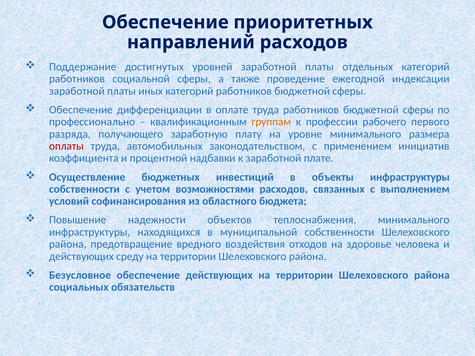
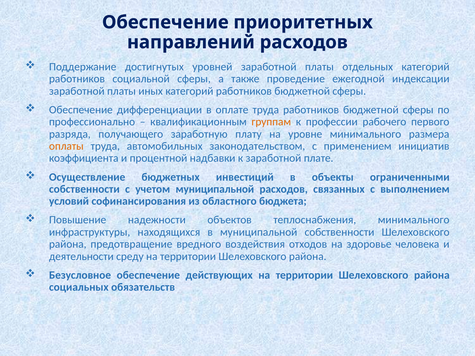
оплаты colour: red -> orange
объекты инфраструктуры: инфраструктуры -> ограниченными
учетом возможностями: возможностями -> муниципальной
действующих at (81, 257): действующих -> деятельности
